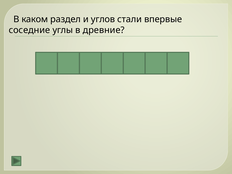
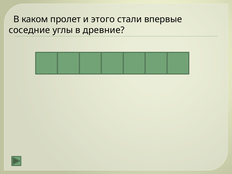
раздел: раздел -> пролет
углов: углов -> этого
